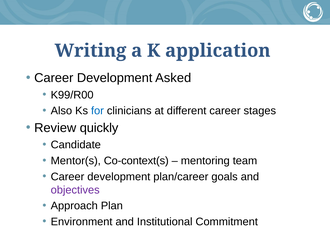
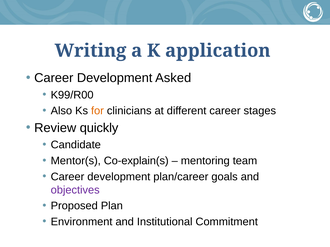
for colour: blue -> orange
Co-context(s: Co-context(s -> Co-explain(s
Approach: Approach -> Proposed
